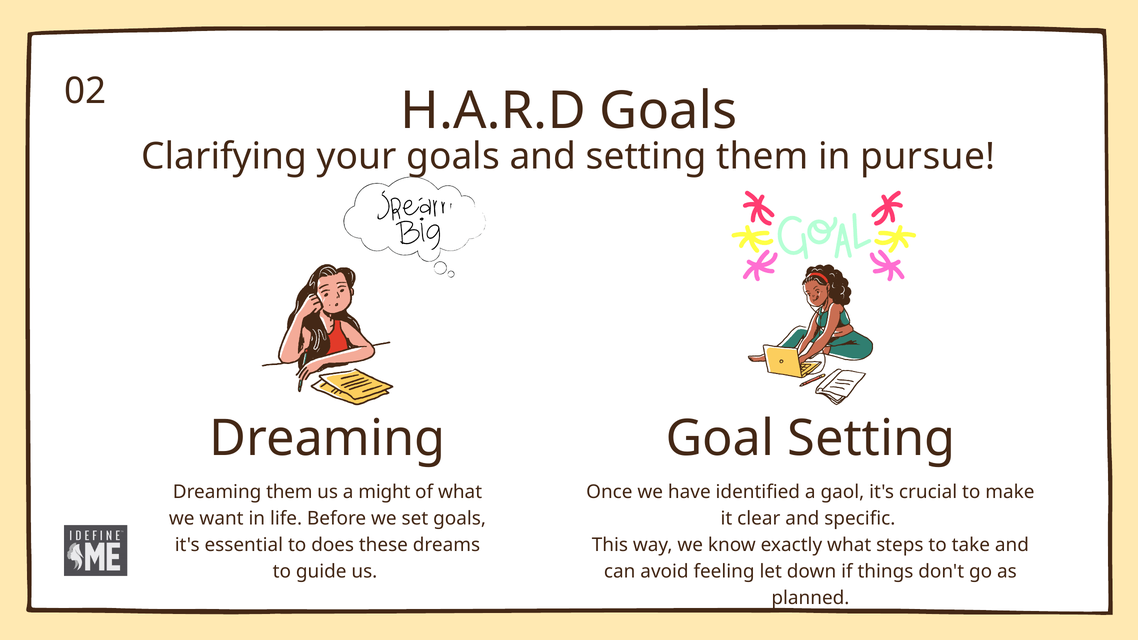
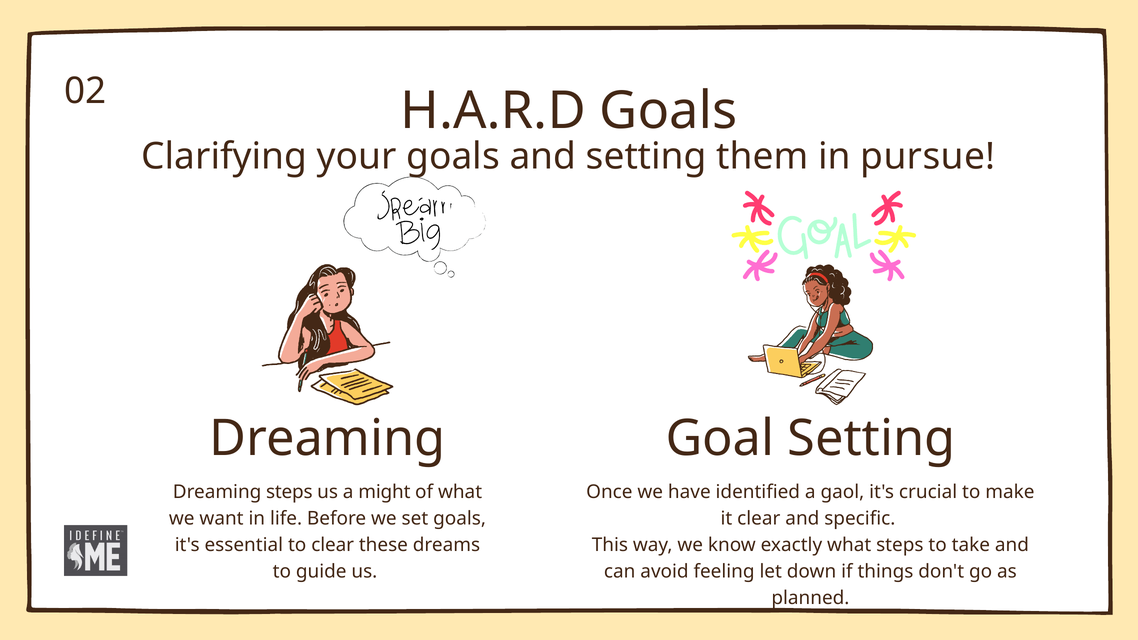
Dreaming them: them -> steps
to does: does -> clear
